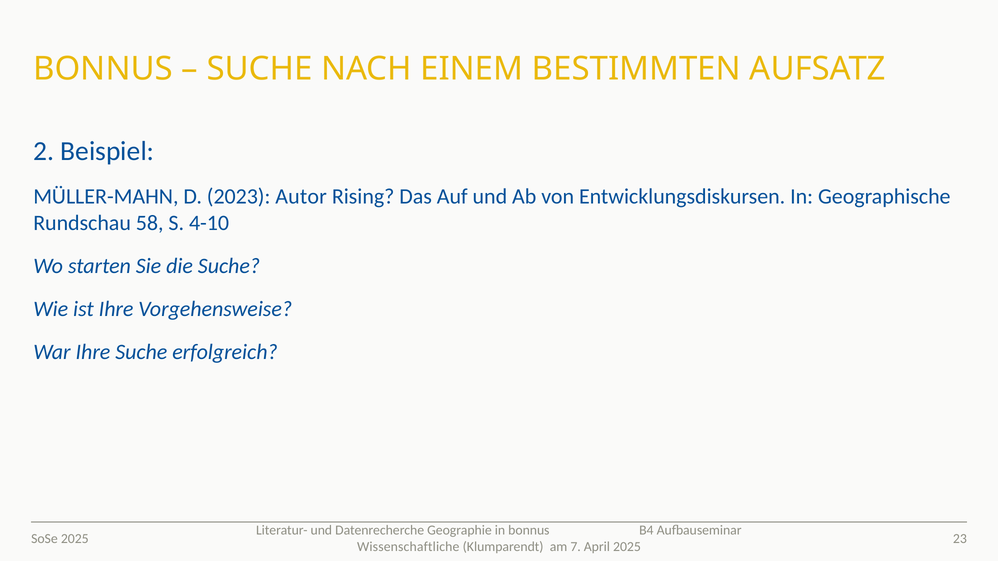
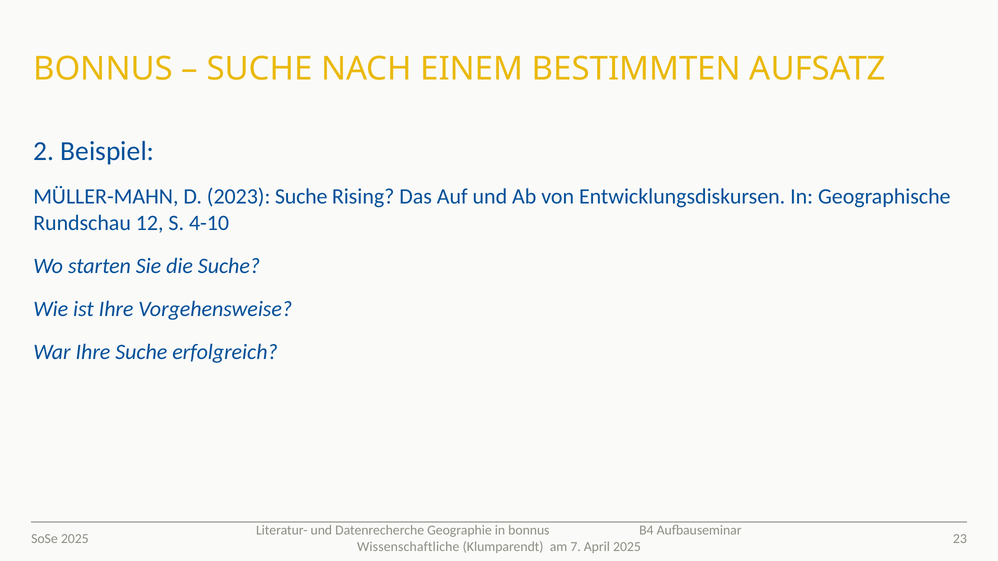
2023 Autor: Autor -> Suche
58: 58 -> 12
